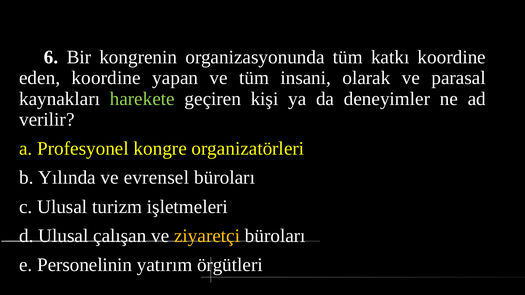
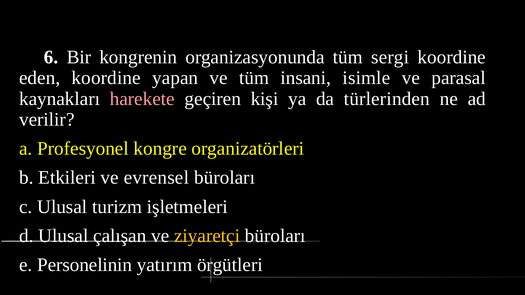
katkı: katkı -> sergi
olarak: olarak -> isimle
harekete colour: light green -> pink
deneyimler: deneyimler -> türlerinden
Yılında: Yılında -> Etkileri
